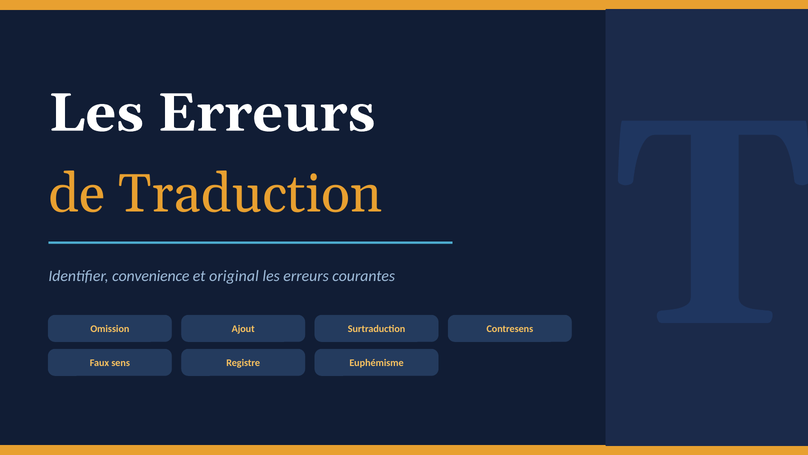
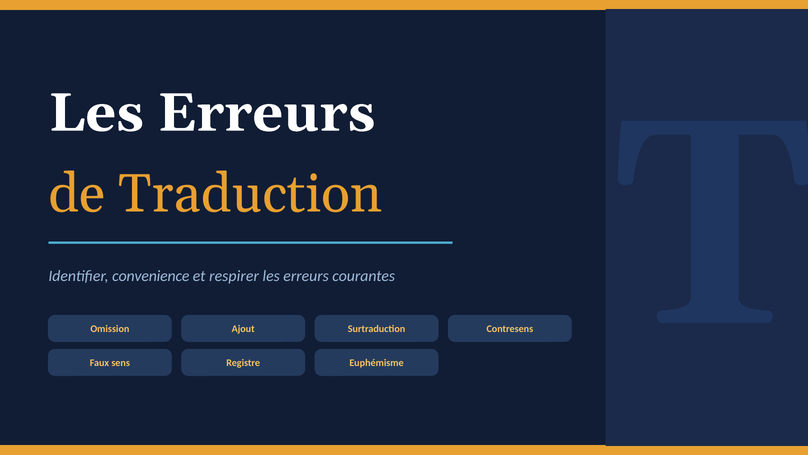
original: original -> respirer
